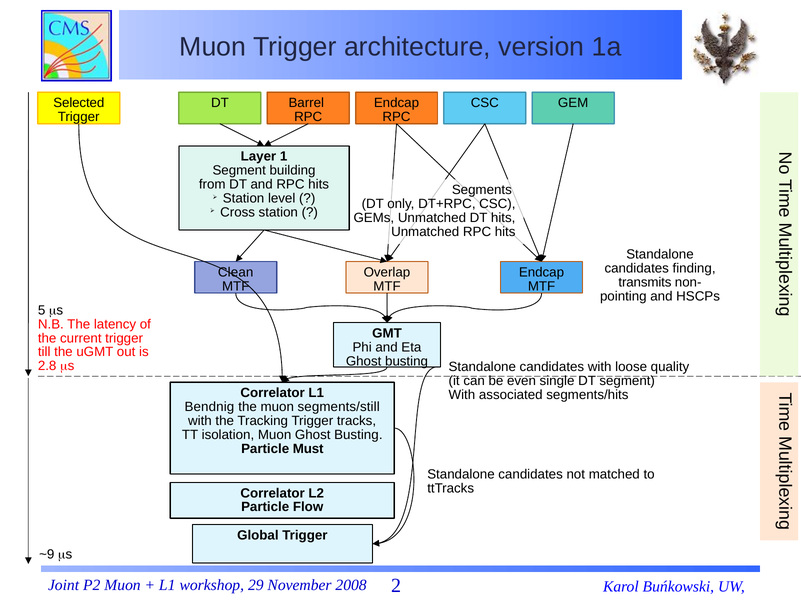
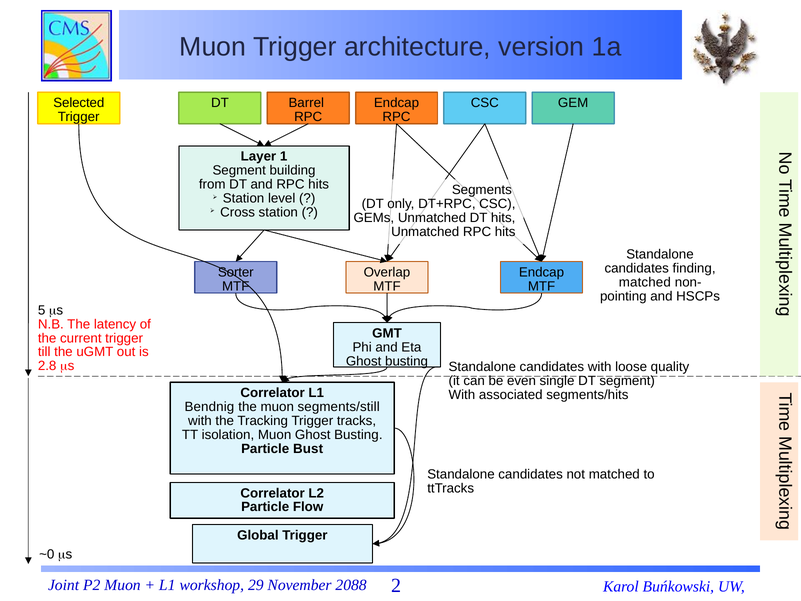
Clean: Clean -> Sorter
transmits at (645, 282): transmits -> matched
Must: Must -> Bust
~9: ~9 -> ~0
2008: 2008 -> 2088
